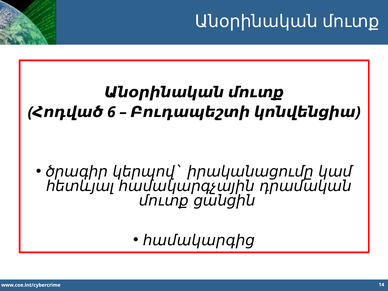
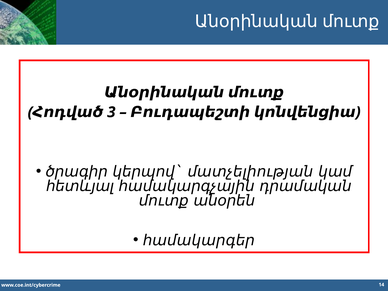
6: 6 -> 3
իրականացումը: իրականացումը -> մատչելիության
ցանցին: ցանցին -> անօրեն
համակարգից: համակարգից -> համակարգեր
